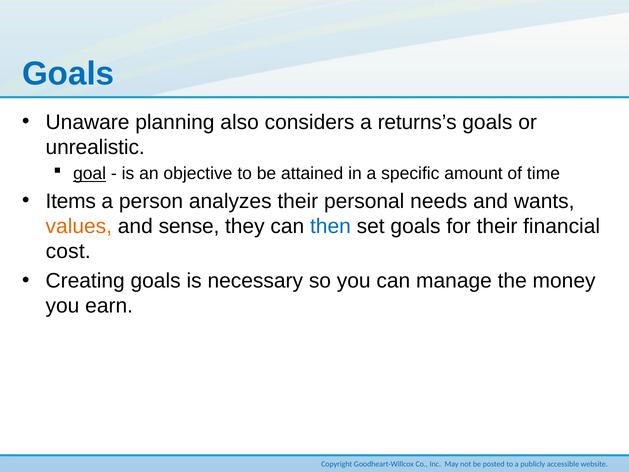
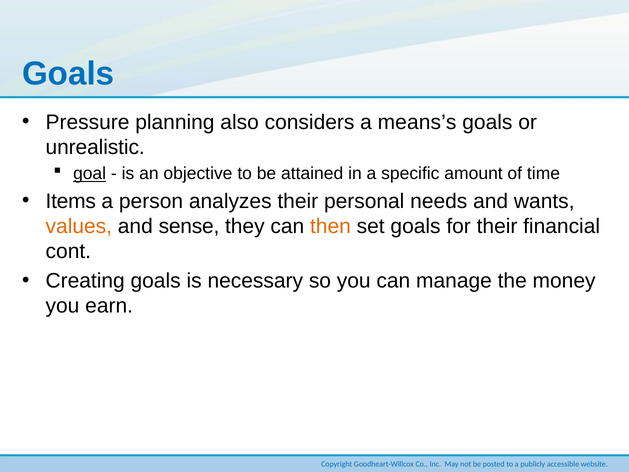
Unaware: Unaware -> Pressure
returns’s: returns’s -> means’s
then colour: blue -> orange
cost: cost -> cont
